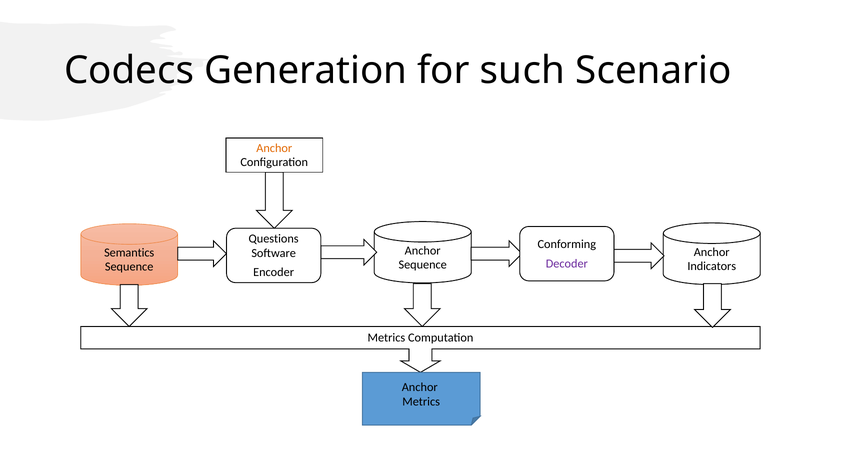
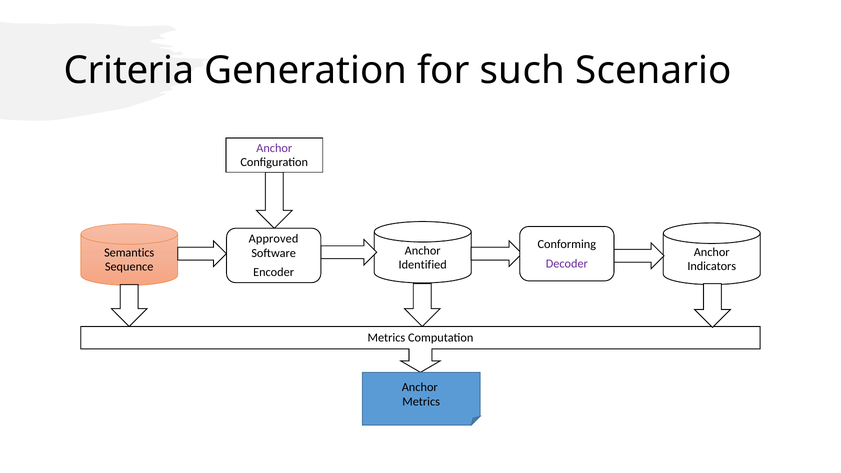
Codecs: Codecs -> Criteria
Anchor at (274, 148) colour: orange -> purple
Questions: Questions -> Approved
Sequence at (423, 265): Sequence -> Identified
